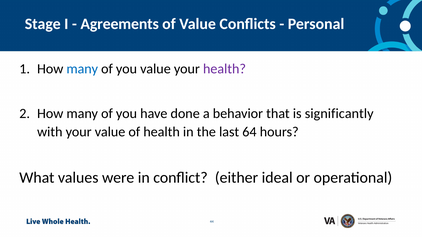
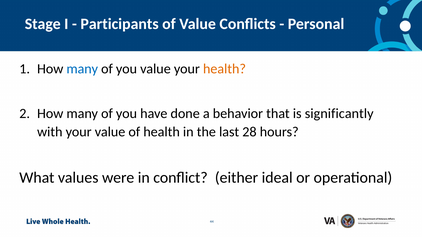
Agreements: Agreements -> Participants
health at (224, 69) colour: purple -> orange
64: 64 -> 28
